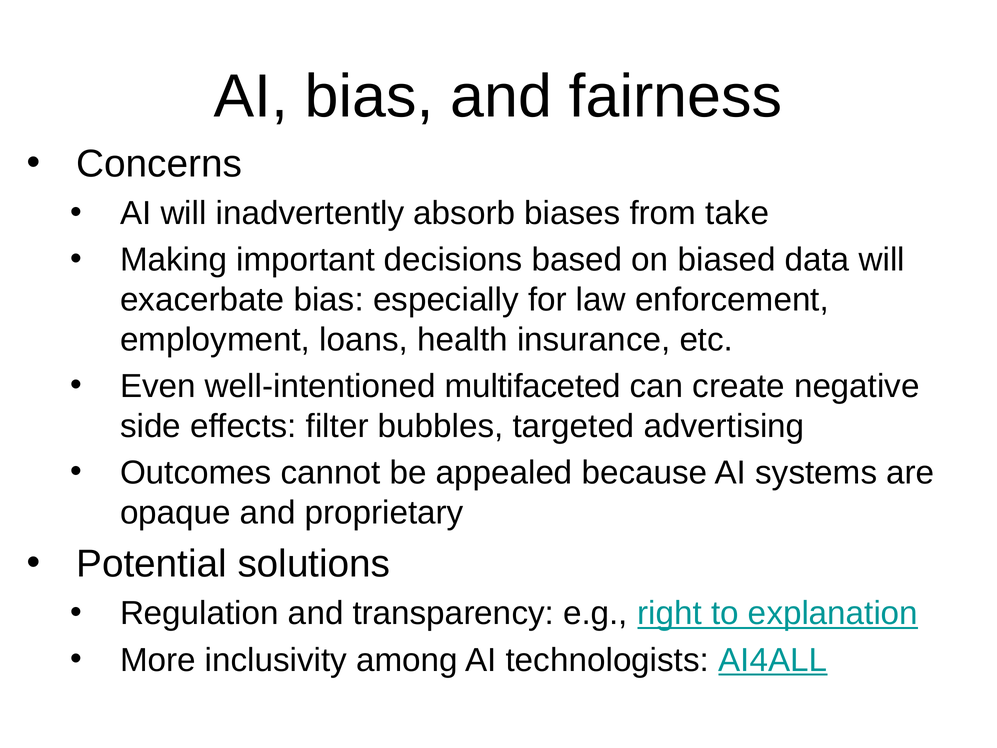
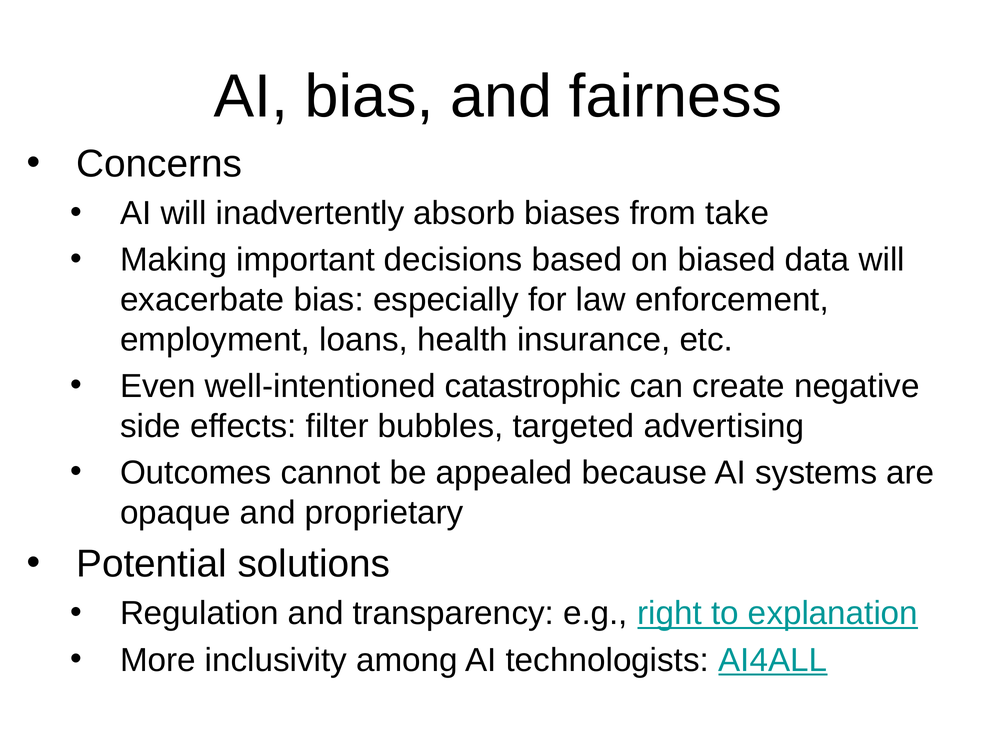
multifaceted: multifaceted -> catastrophic
